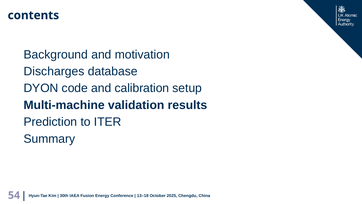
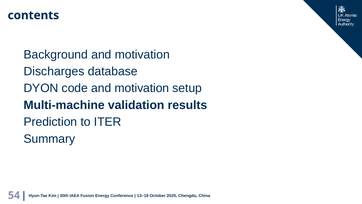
code and calibration: calibration -> motivation
